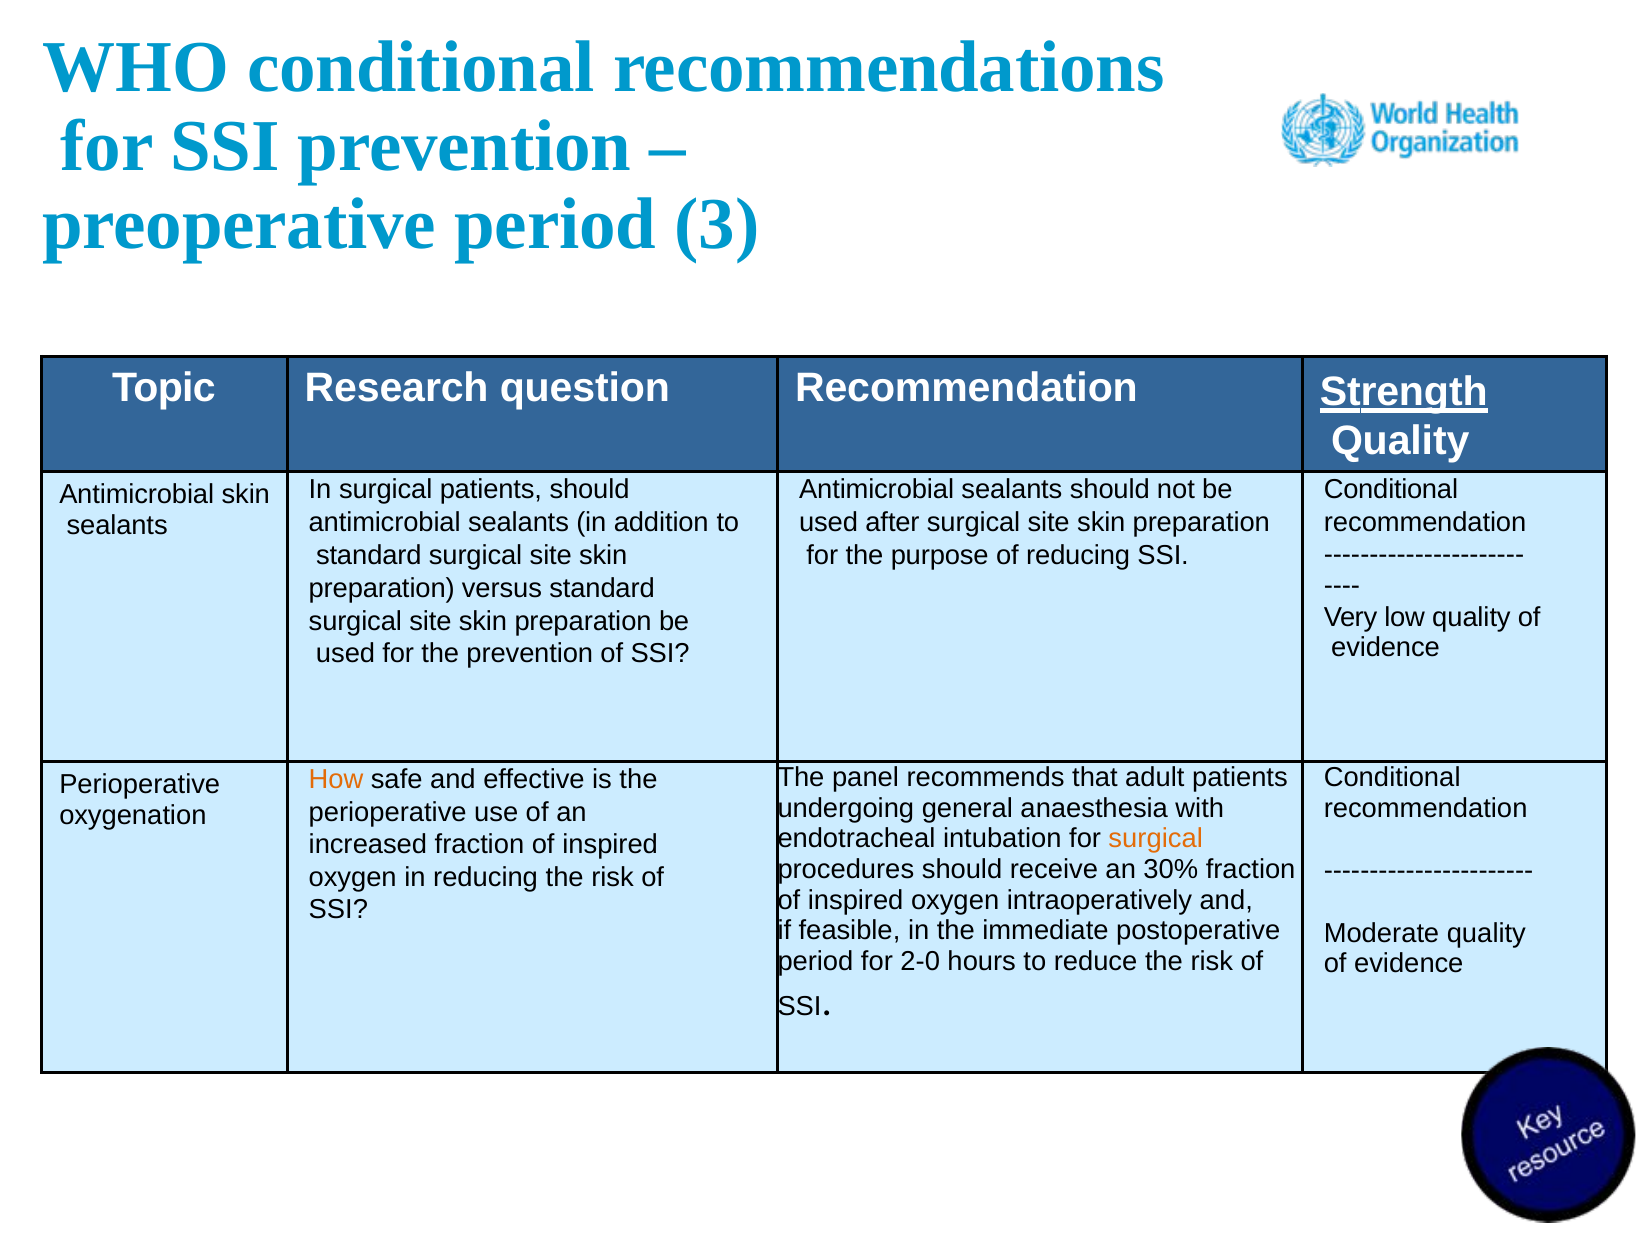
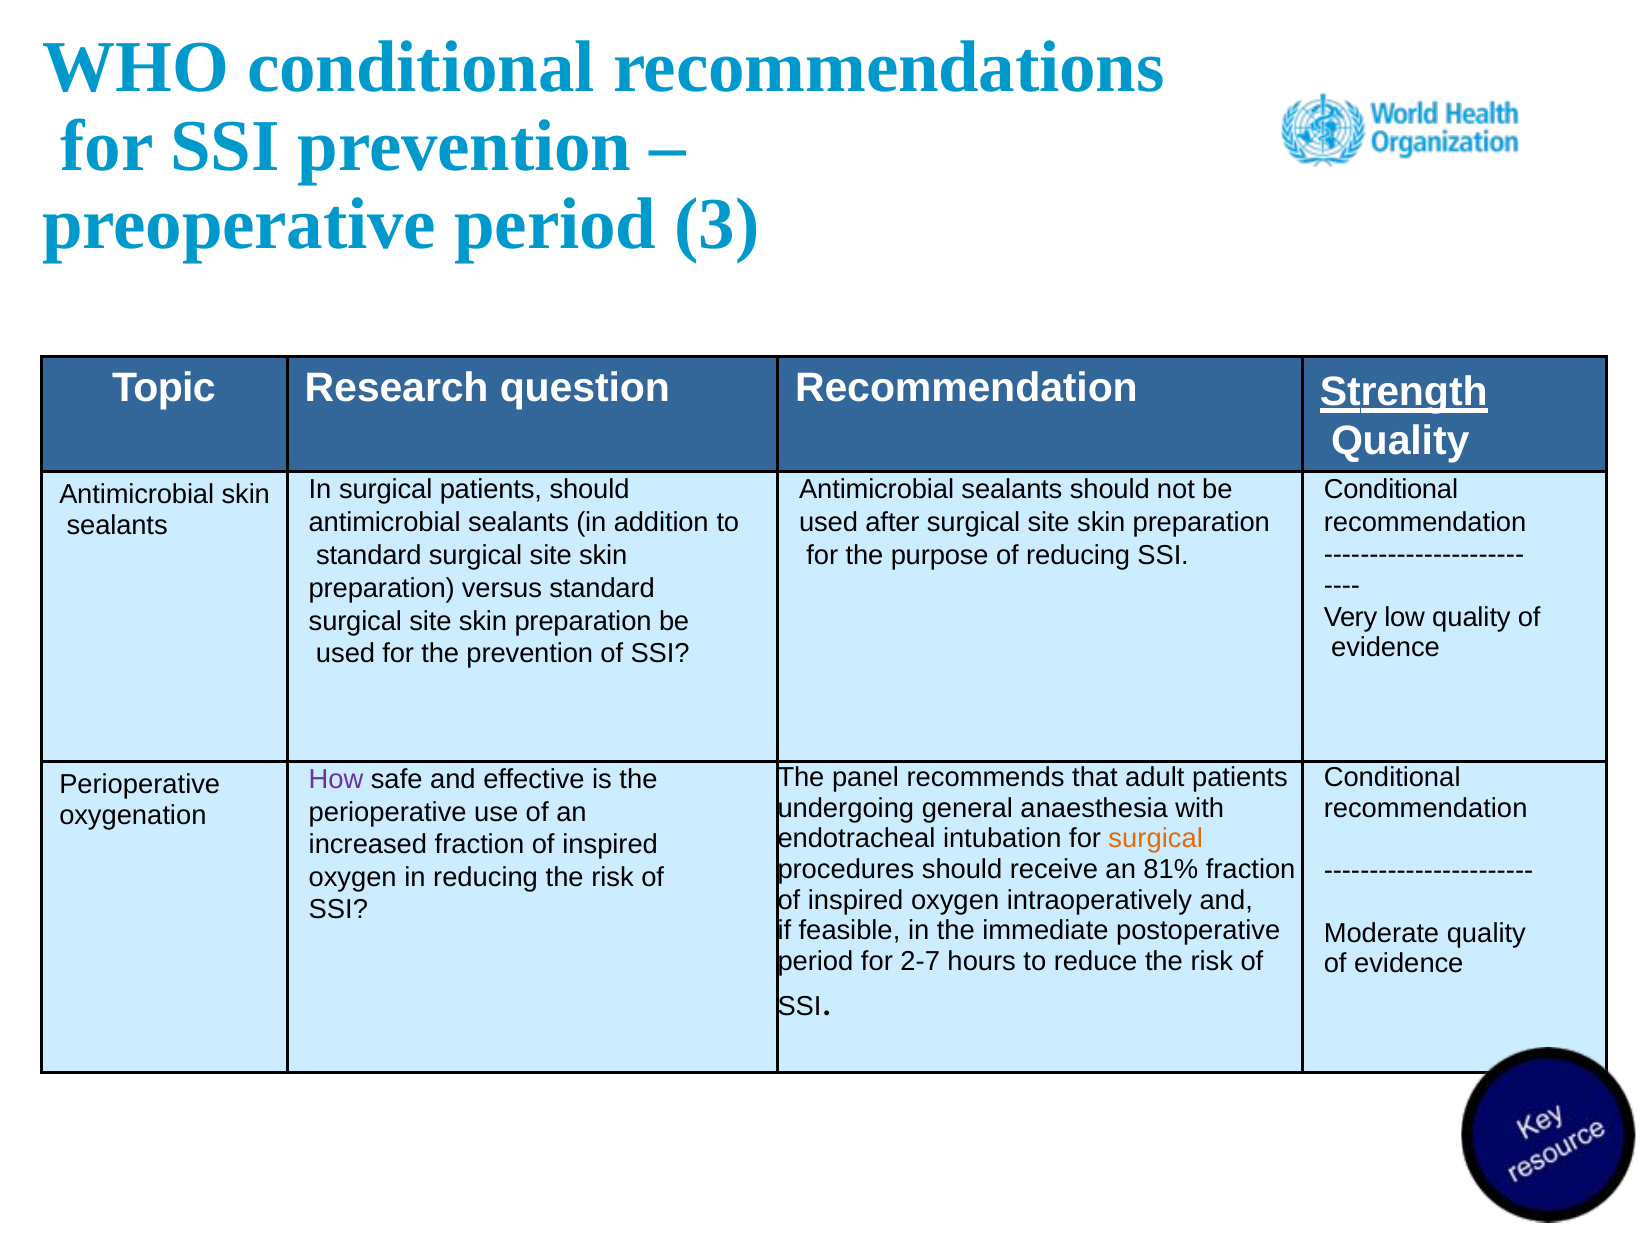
How colour: orange -> purple
30%: 30% -> 81%
2-0: 2-0 -> 2-7
